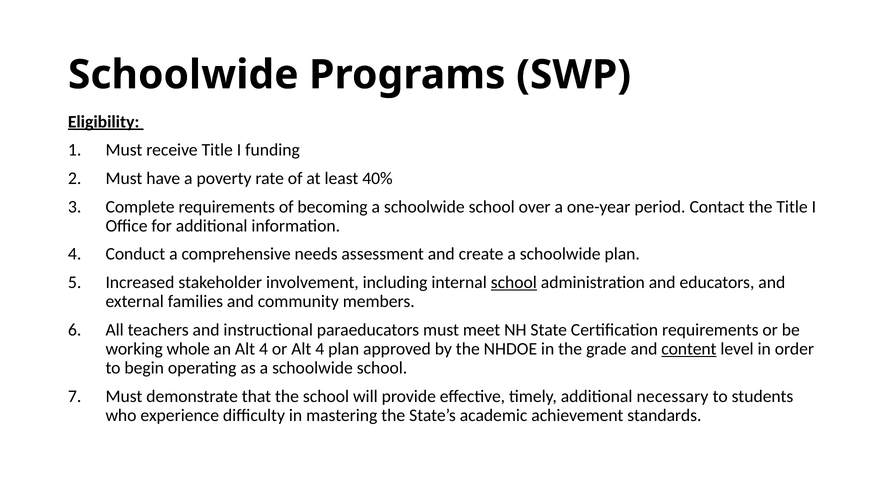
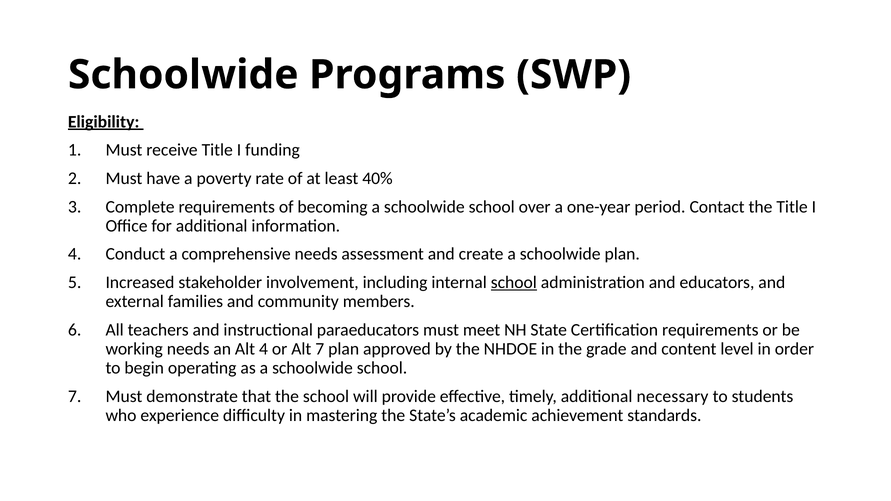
working whole: whole -> needs
or Alt 4: 4 -> 7
content underline: present -> none
